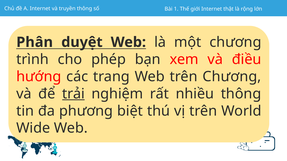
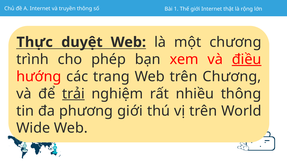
Phân: Phân -> Thực
điều underline: none -> present
phương biệt: biệt -> giới
